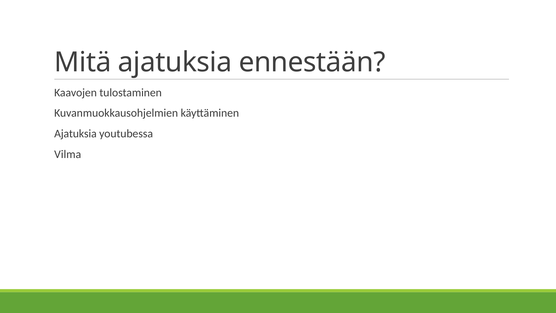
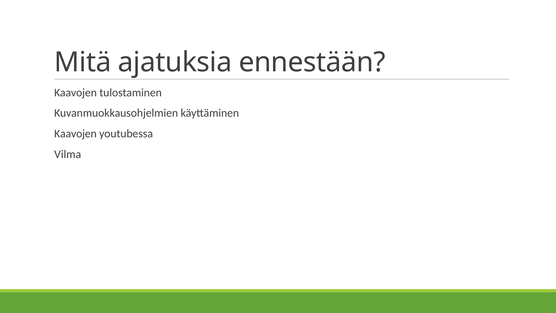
Ajatuksia at (75, 134): Ajatuksia -> Kaavojen
